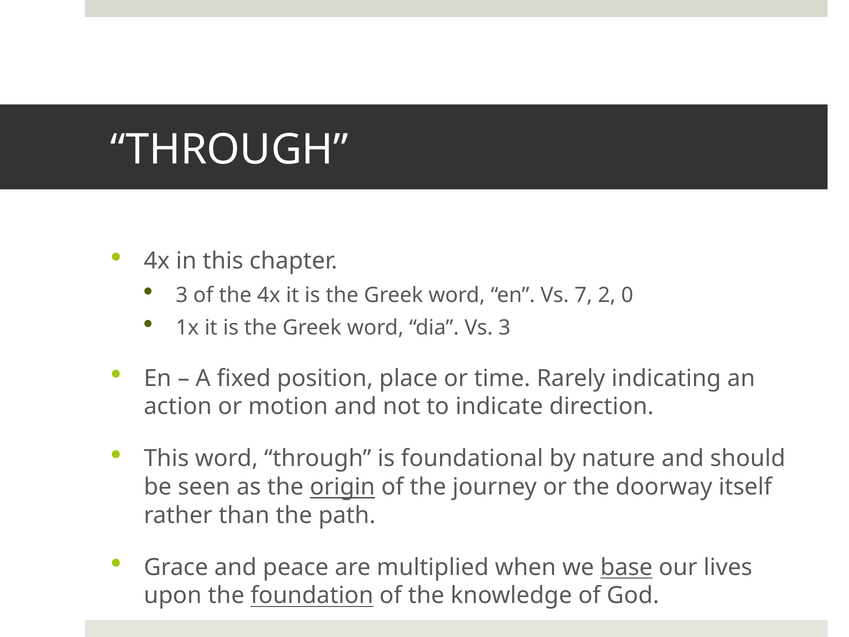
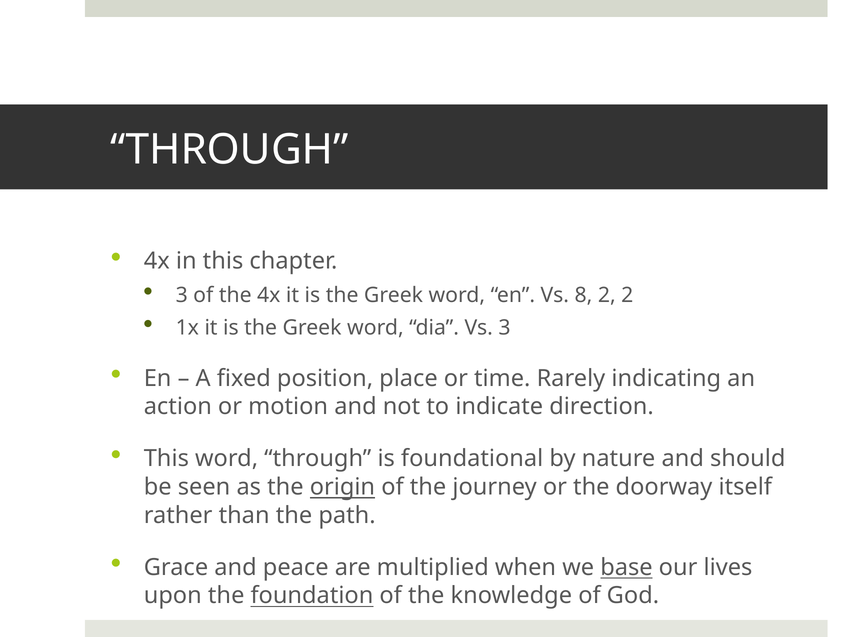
7: 7 -> 8
2 0: 0 -> 2
